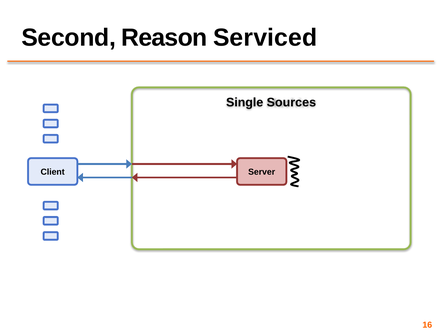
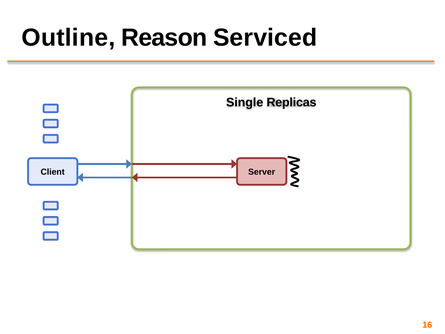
Second: Second -> Outline
Sources: Sources -> Replicas
